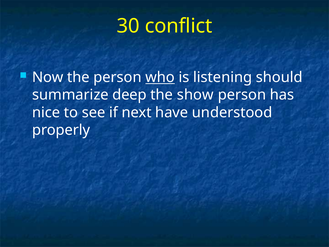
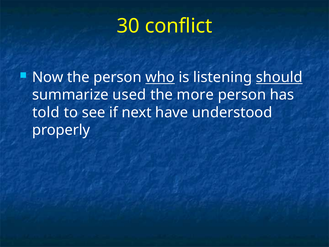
should underline: none -> present
deep: deep -> used
show: show -> more
nice: nice -> told
